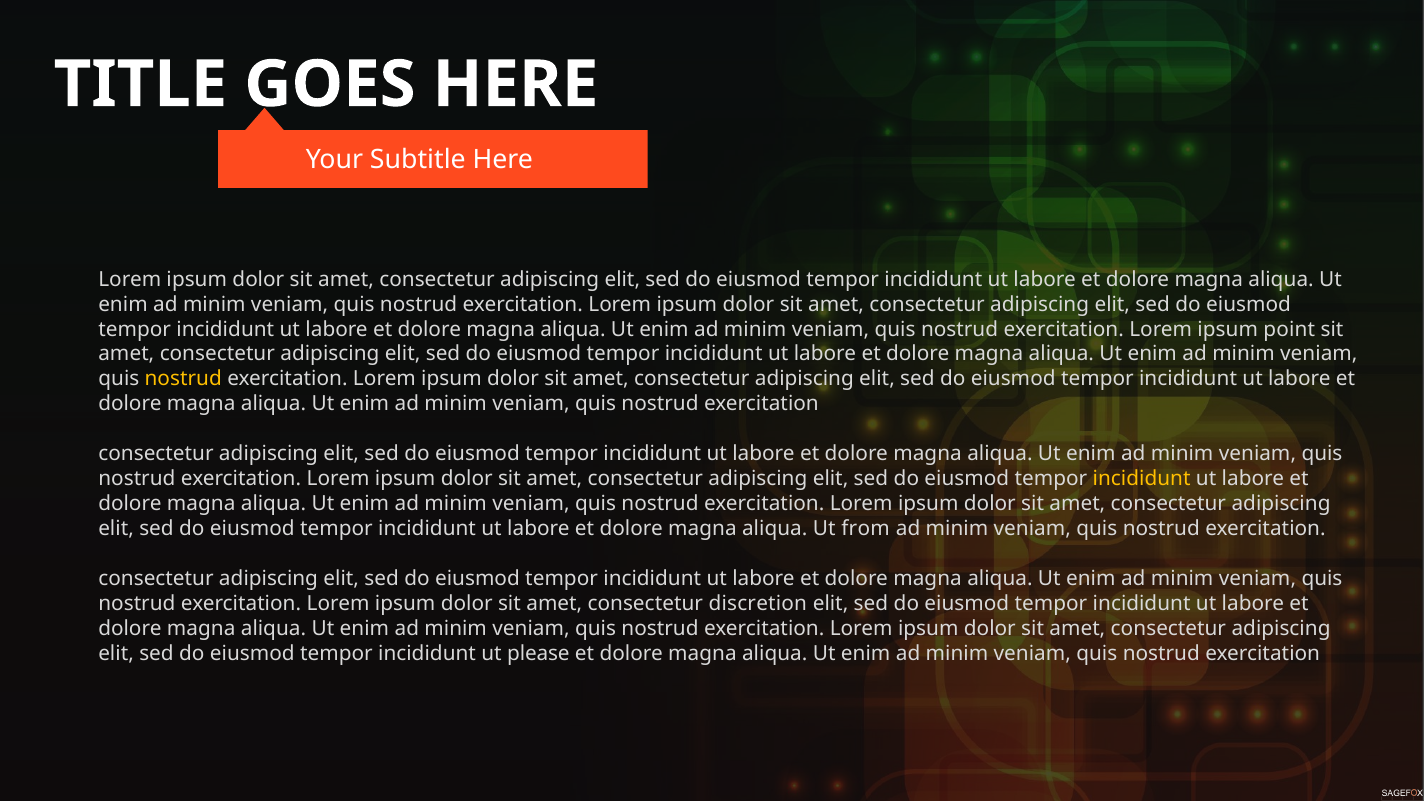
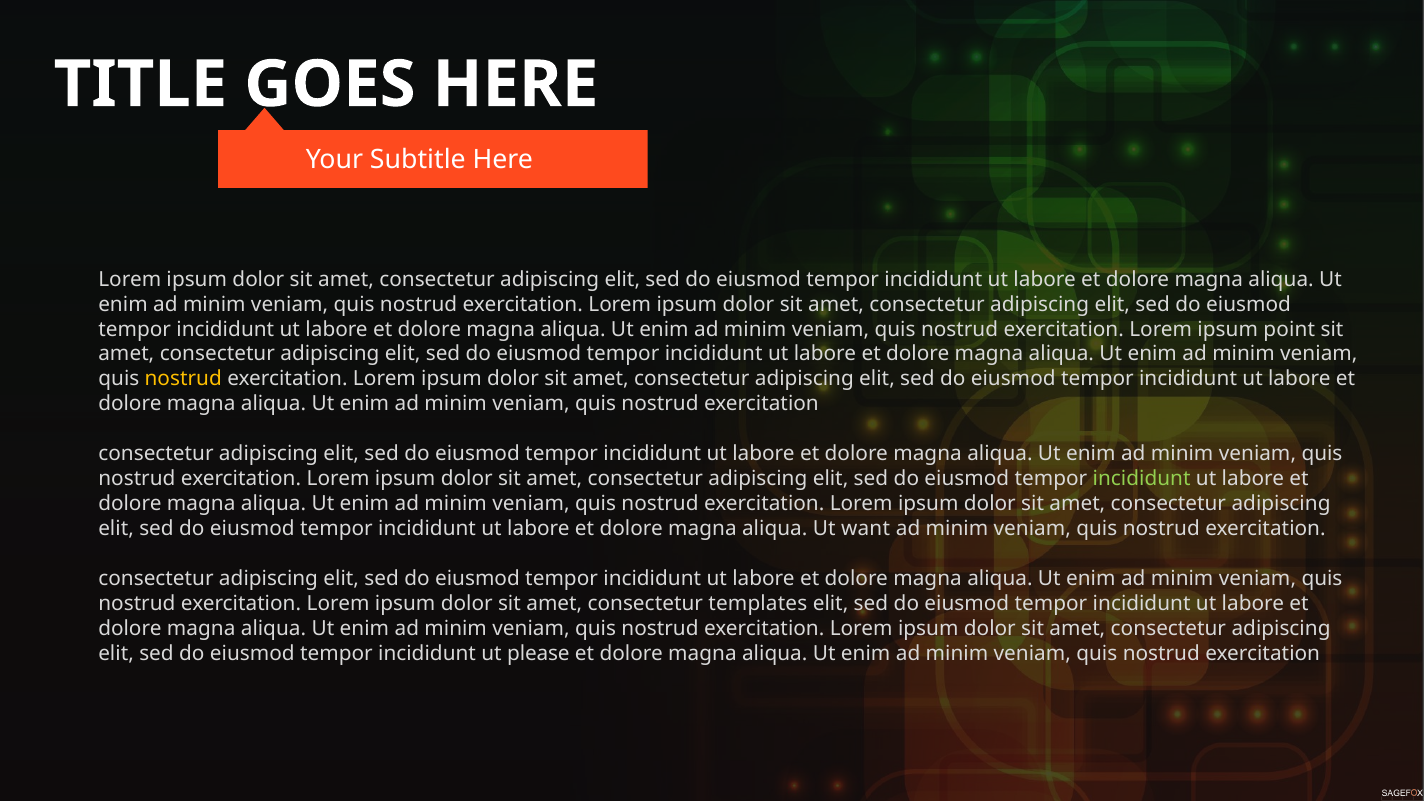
incididunt at (1142, 479) colour: yellow -> light green
from: from -> want
discretion: discretion -> templates
